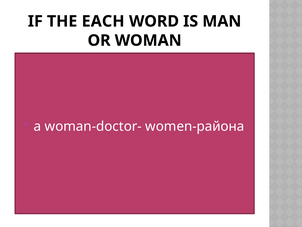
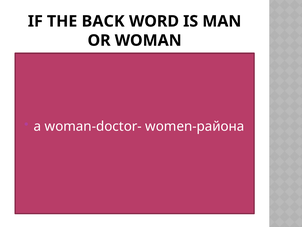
EACH: EACH -> BACK
